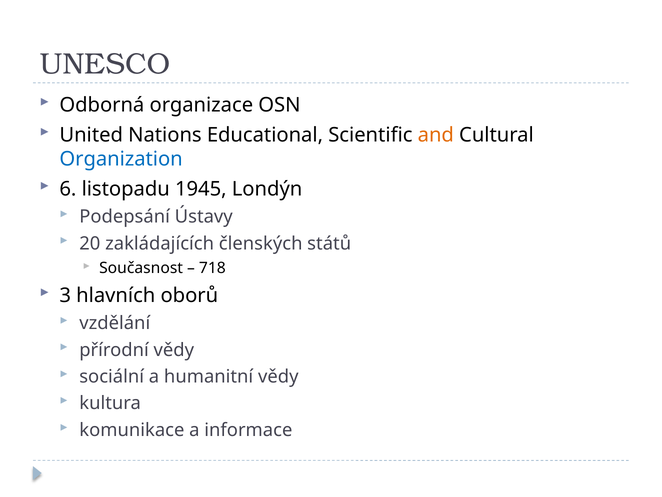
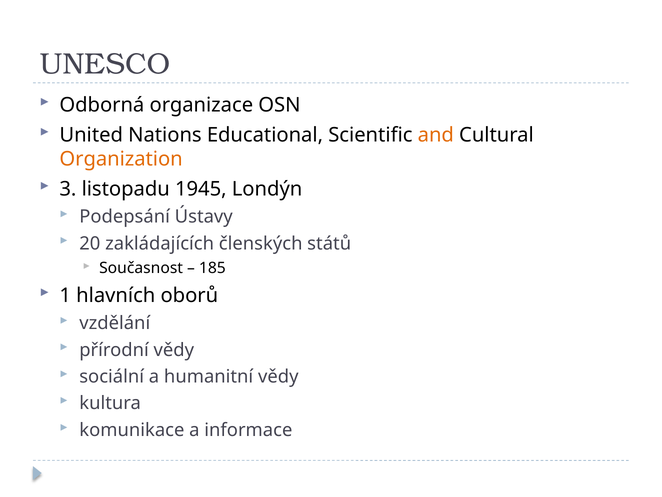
Organization colour: blue -> orange
6: 6 -> 3
718: 718 -> 185
3: 3 -> 1
